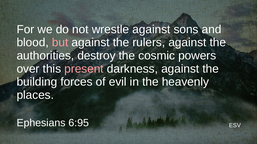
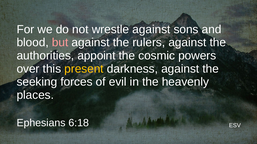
destroy: destroy -> appoint
present colour: pink -> yellow
building: building -> seeking
6:95: 6:95 -> 6:18
